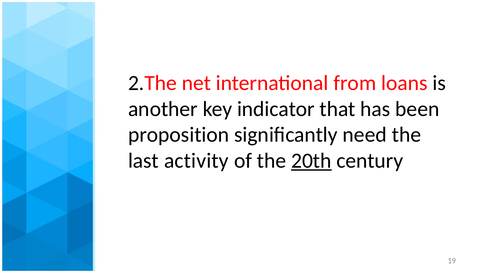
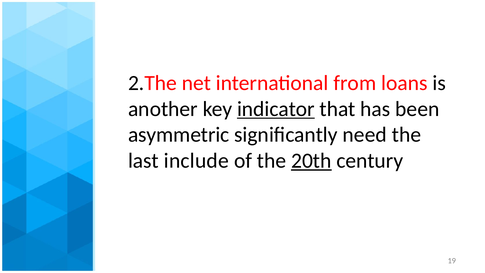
indicator underline: none -> present
proposition: proposition -> asymmetric
activity: activity -> include
